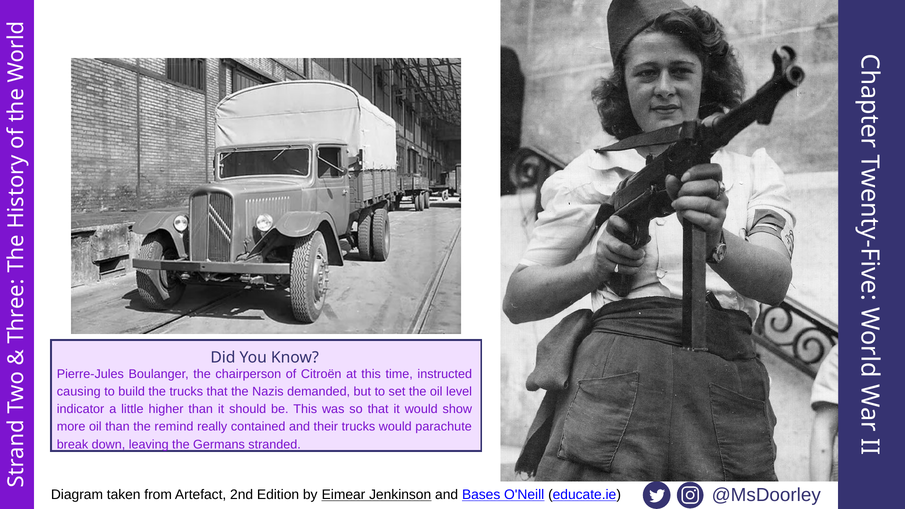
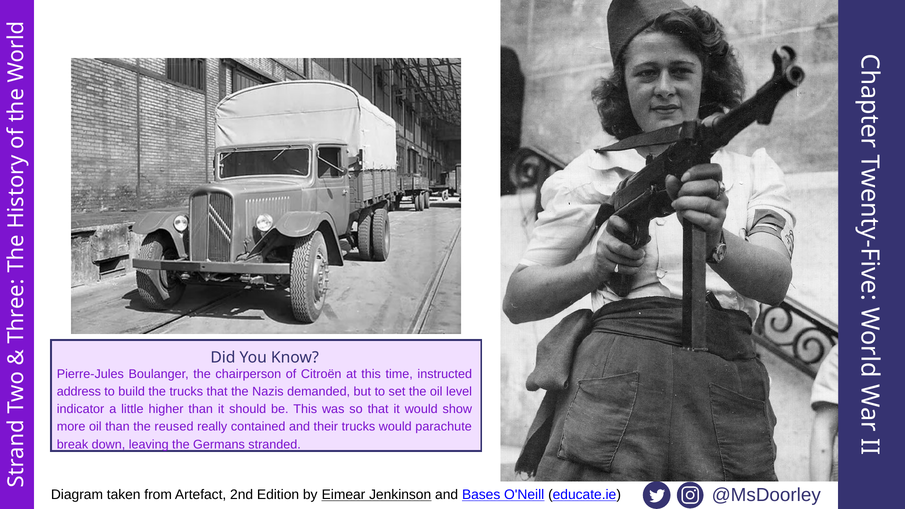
causing: causing -> address
remind: remind -> reused
